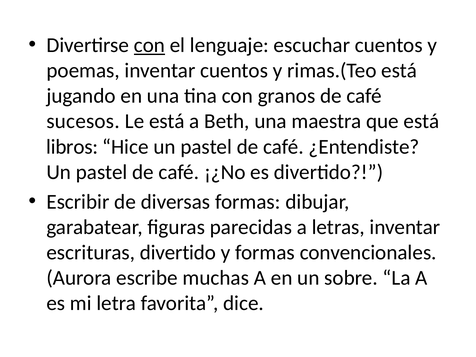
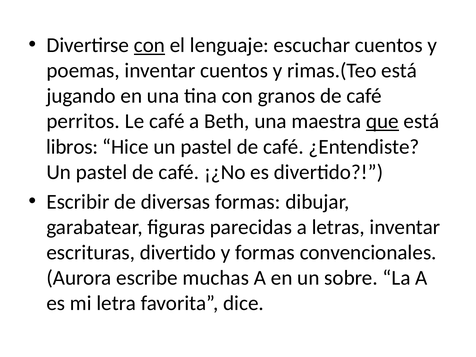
sucesos: sucesos -> perritos
Le está: está -> café
que underline: none -> present
